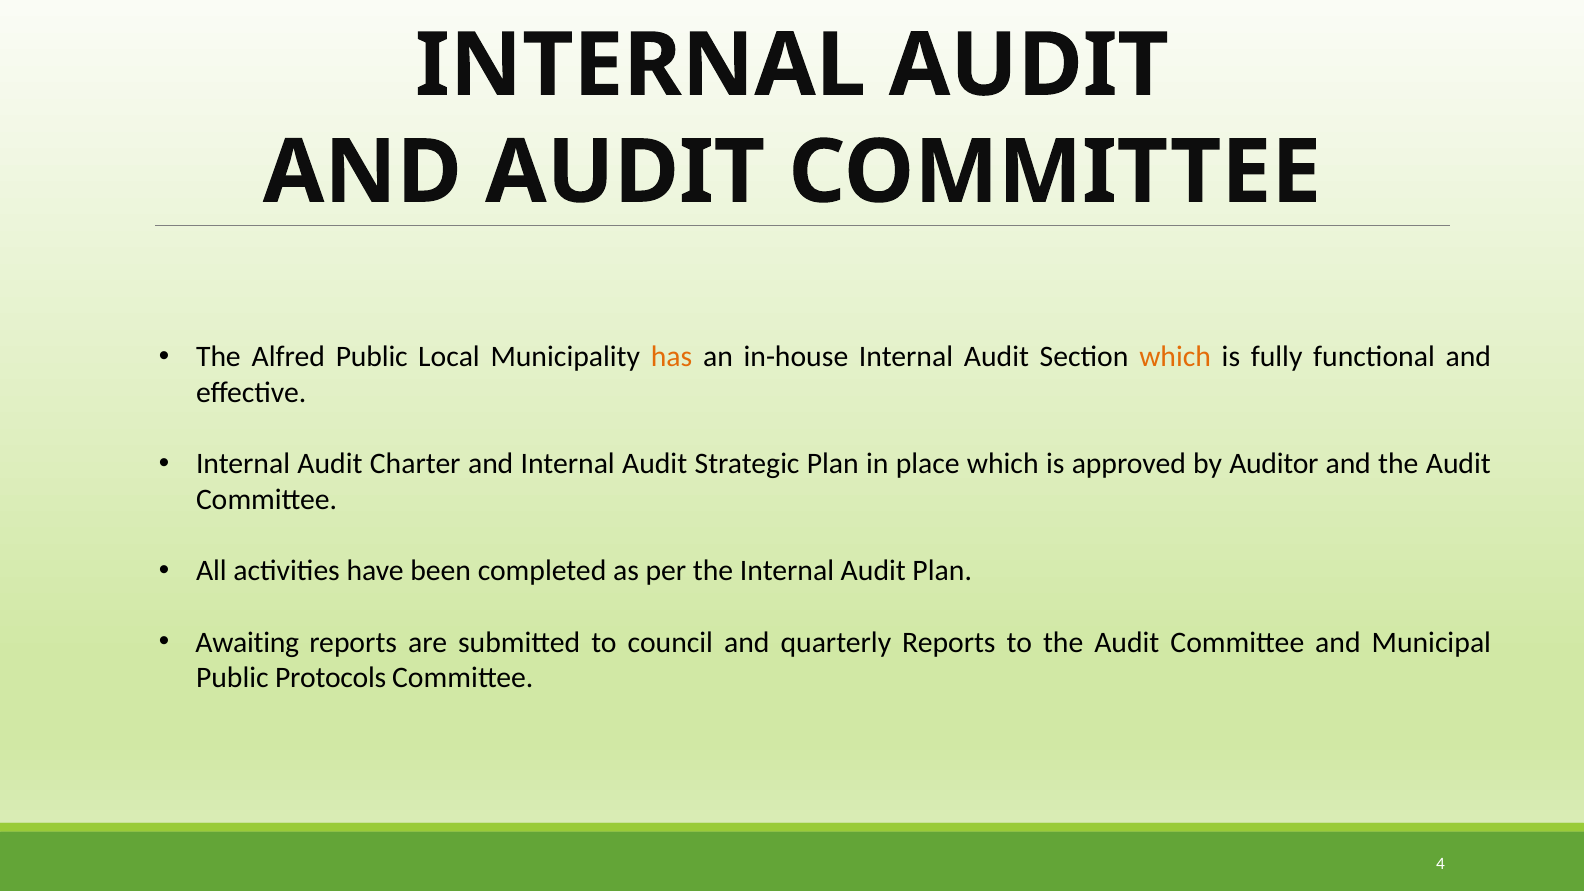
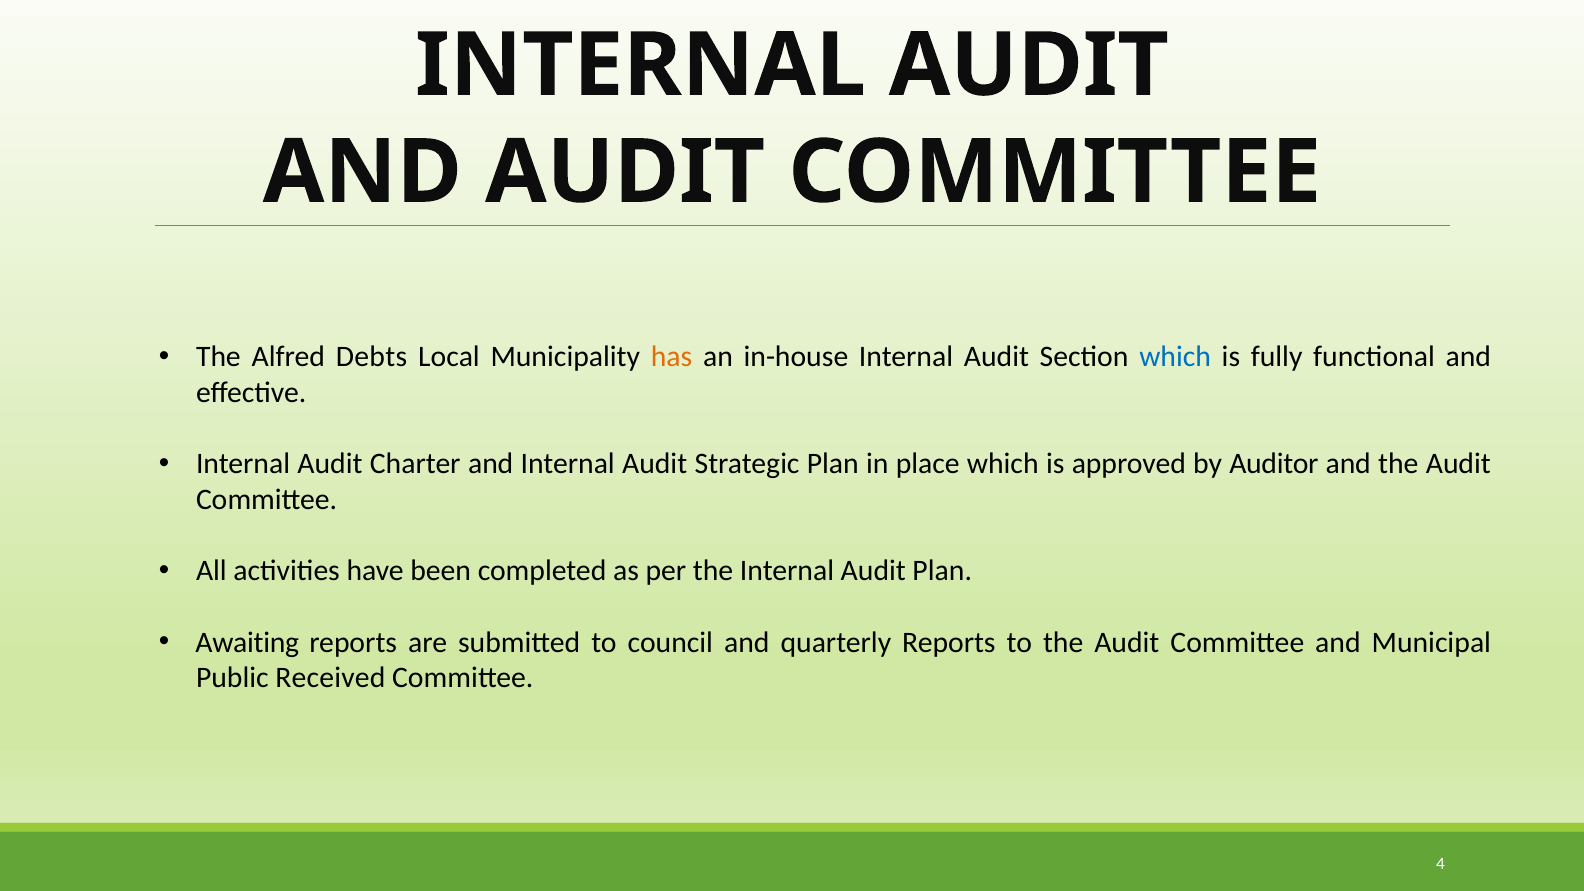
Alfred Public: Public -> Debts
which at (1175, 357) colour: orange -> blue
Protocols: Protocols -> Received
